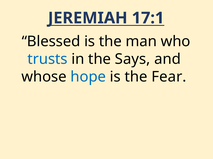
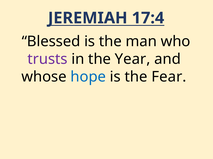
17:1: 17:1 -> 17:4
trusts colour: blue -> purple
Says: Says -> Year
